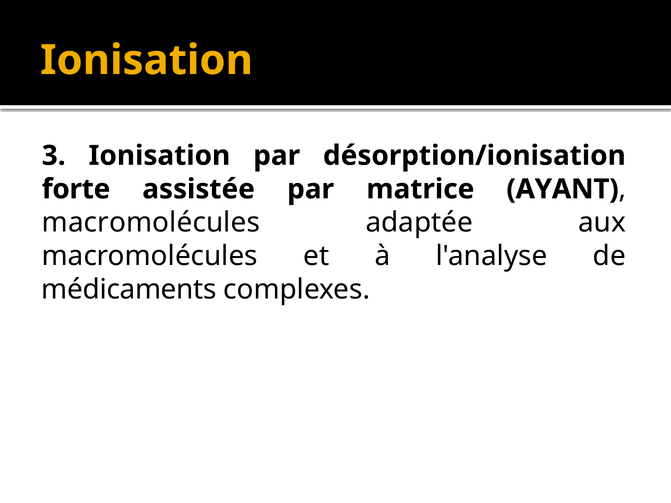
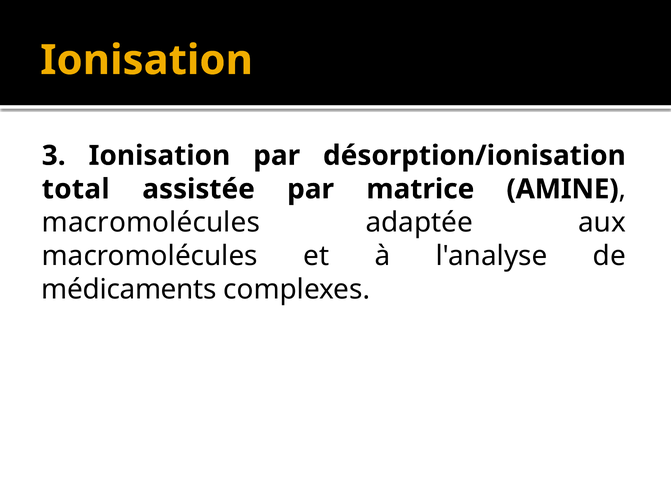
forte: forte -> total
AYANT: AYANT -> AMINE
